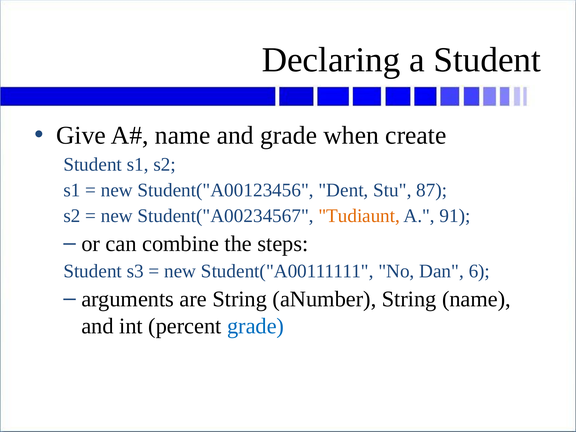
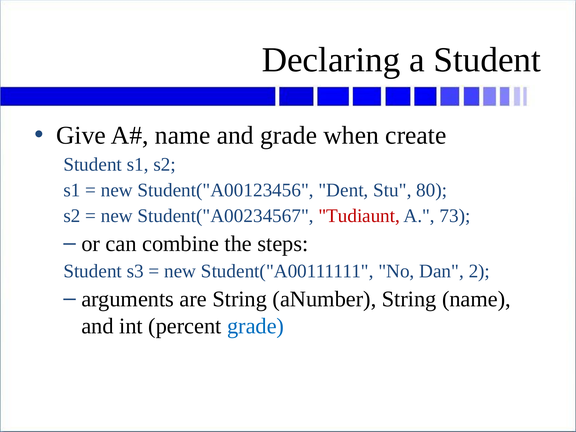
87: 87 -> 80
Tudiaunt colour: orange -> red
91: 91 -> 73
6: 6 -> 2
